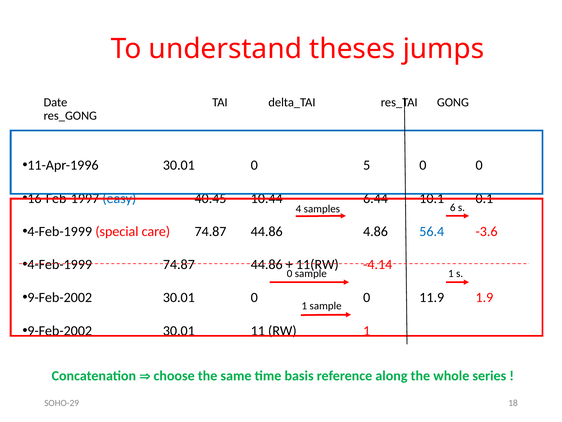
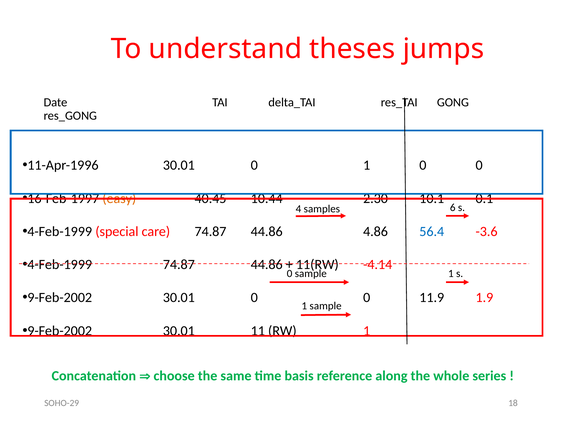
0 5: 5 -> 1
easy colour: blue -> orange
6.44: 6.44 -> 2.30
